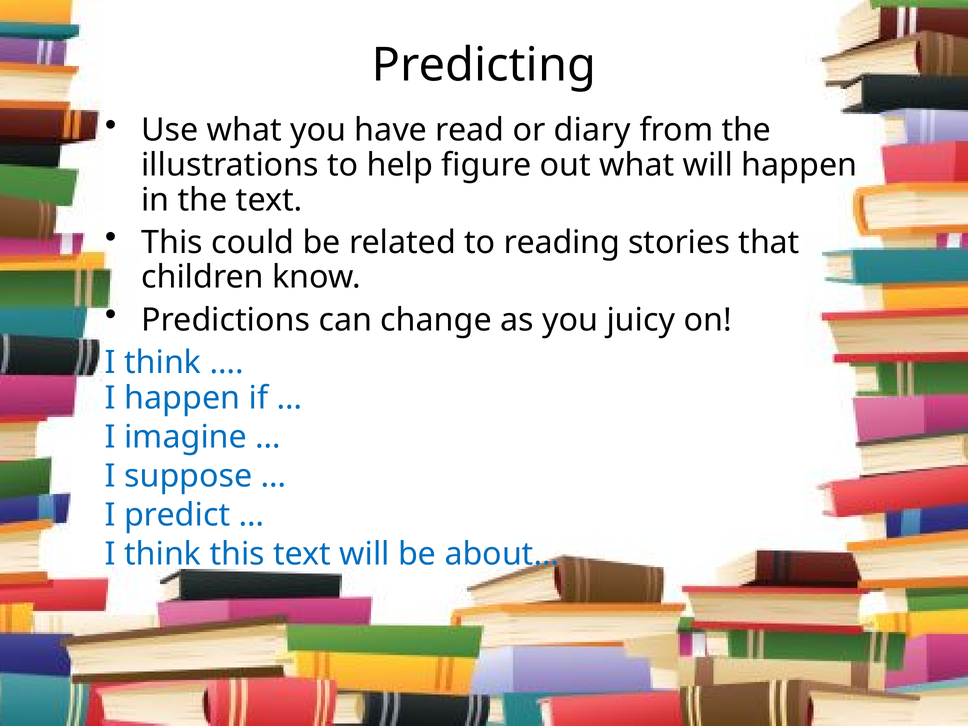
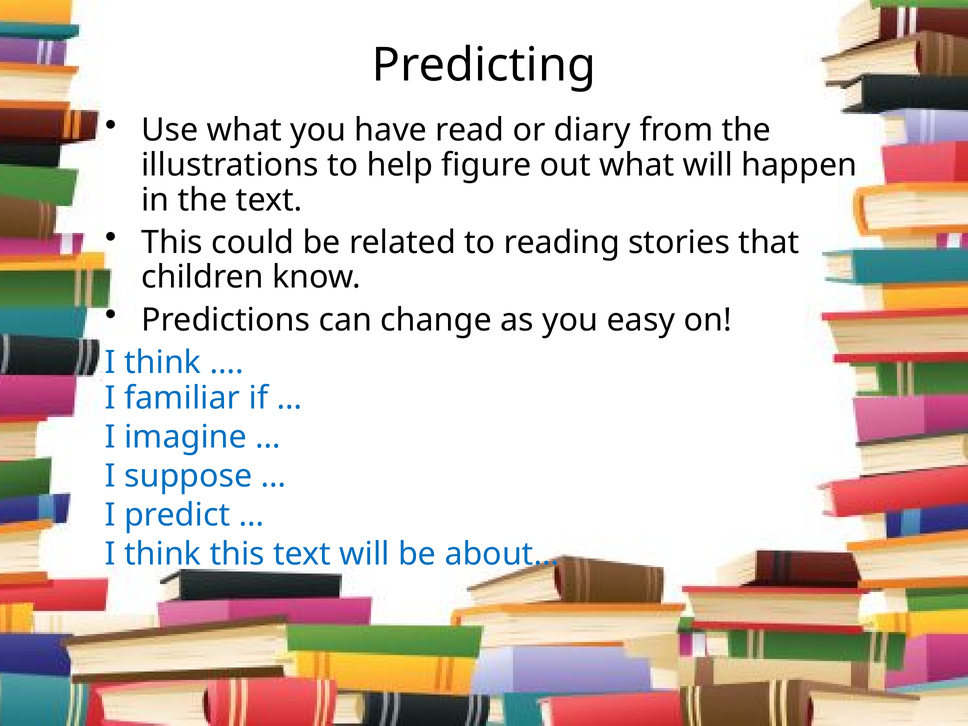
juicy: juicy -> easy
I happen: happen -> familiar
